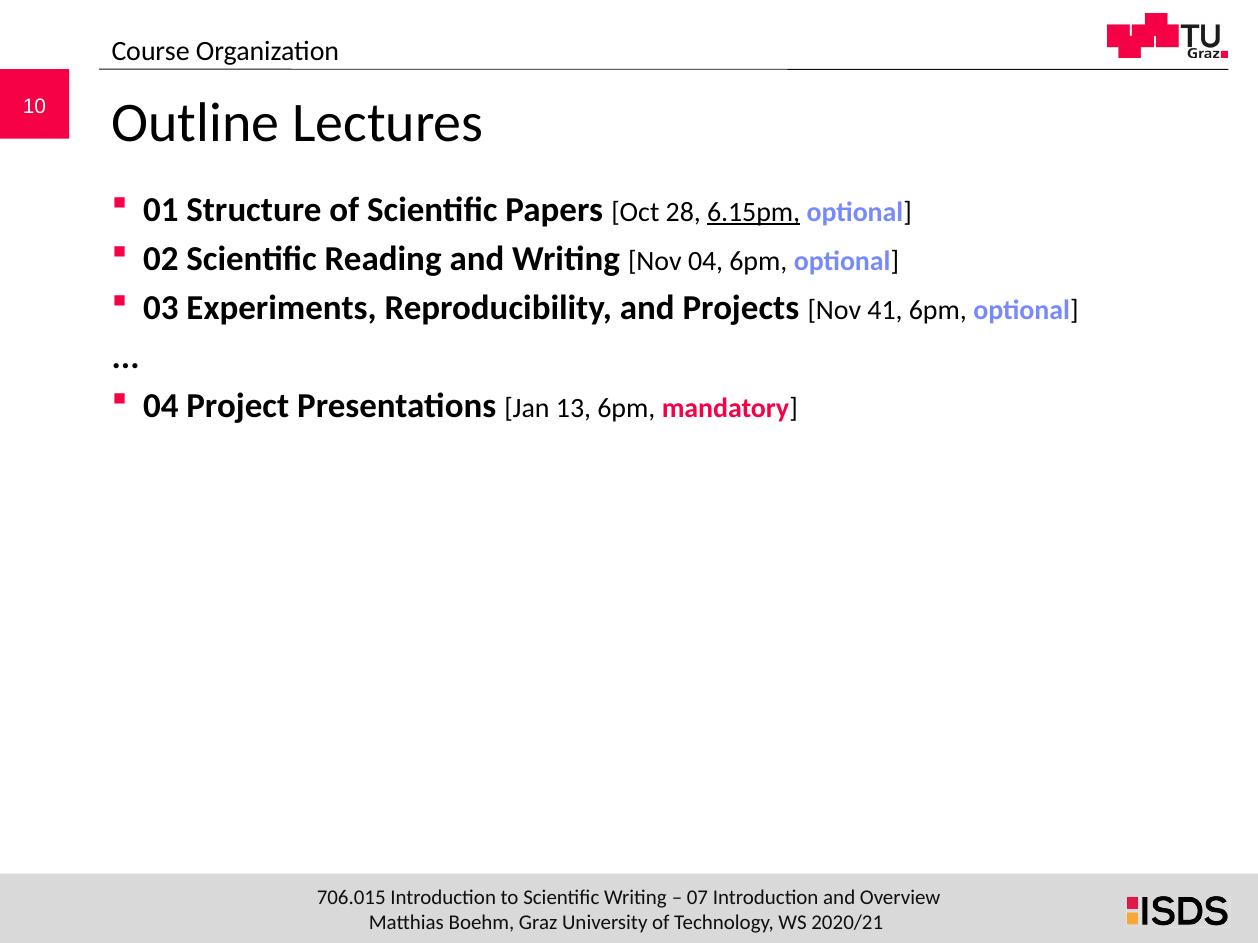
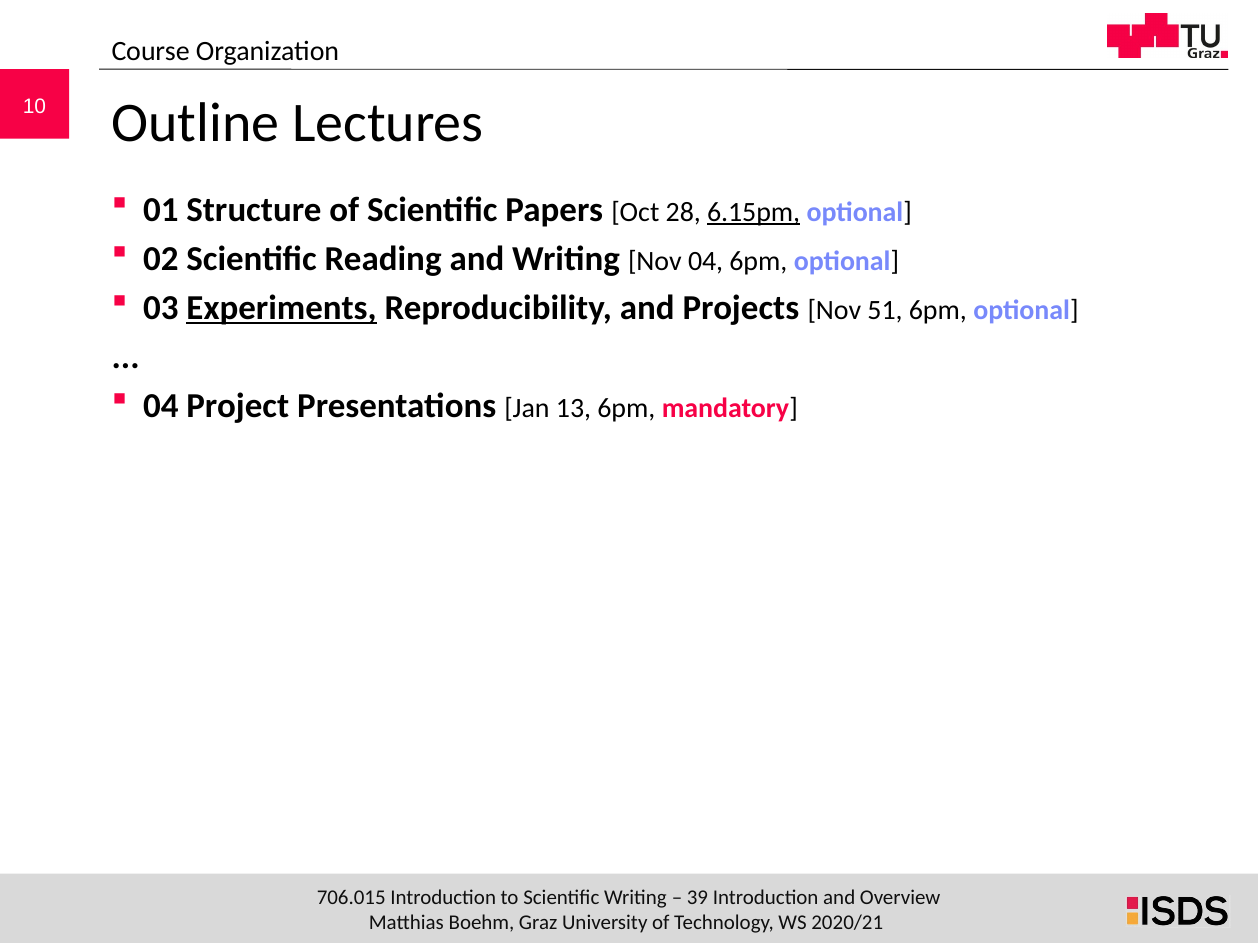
Experiments underline: none -> present
41: 41 -> 51
07: 07 -> 39
